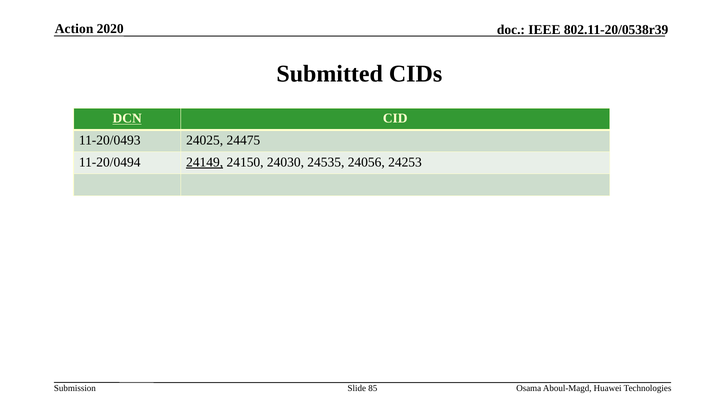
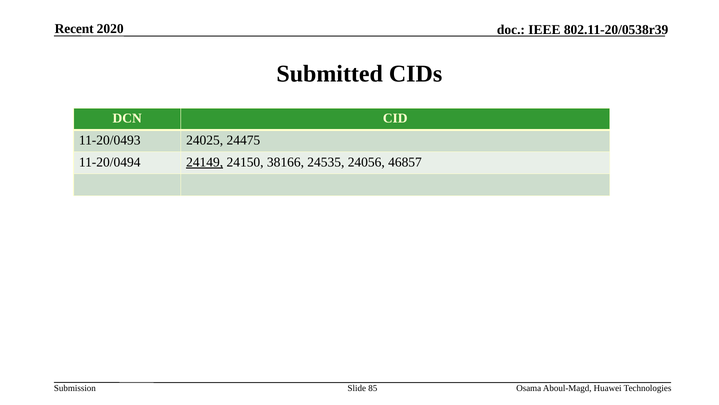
Action: Action -> Recent
DCN underline: present -> none
24030: 24030 -> 38166
24253: 24253 -> 46857
